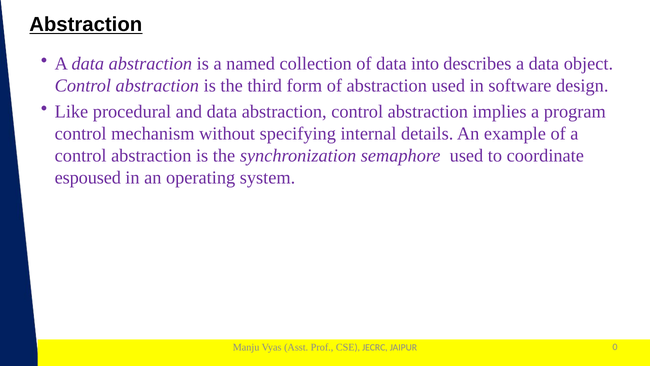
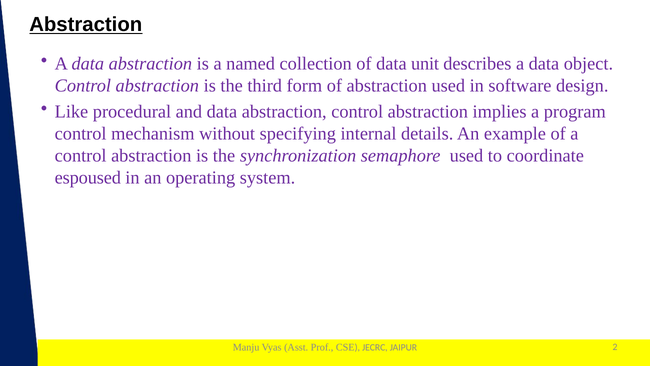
into: into -> unit
0: 0 -> 2
